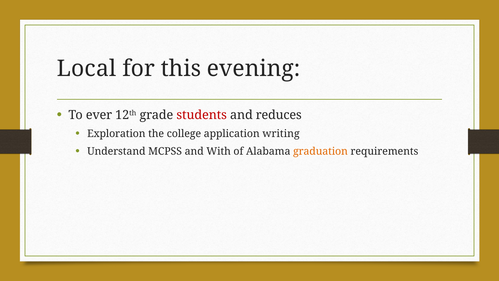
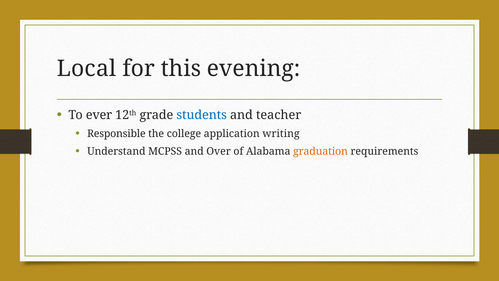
students colour: red -> blue
reduces: reduces -> teacher
Exploration: Exploration -> Responsible
With: With -> Over
